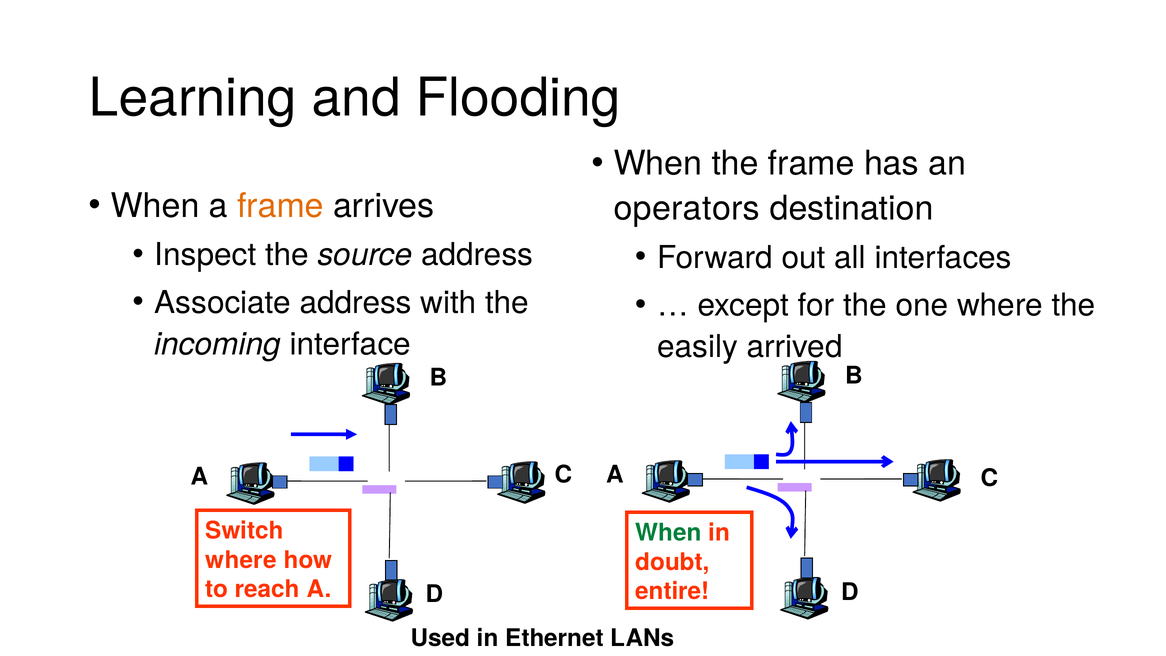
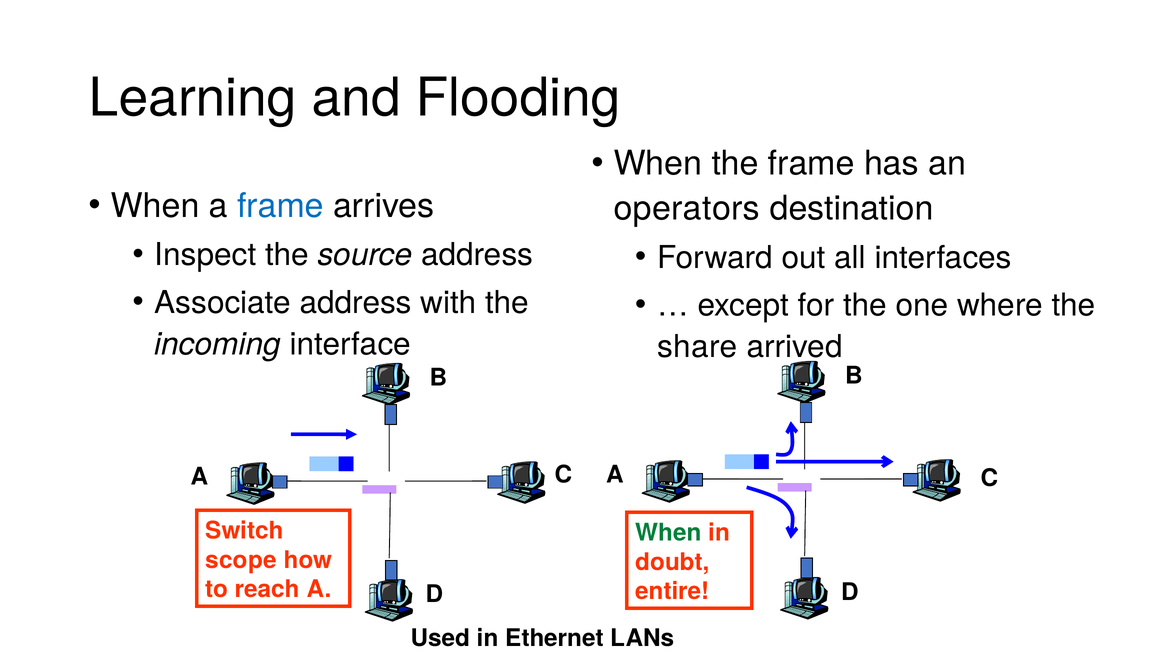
frame at (280, 206) colour: orange -> blue
easily: easily -> share
where at (241, 560): where -> scope
